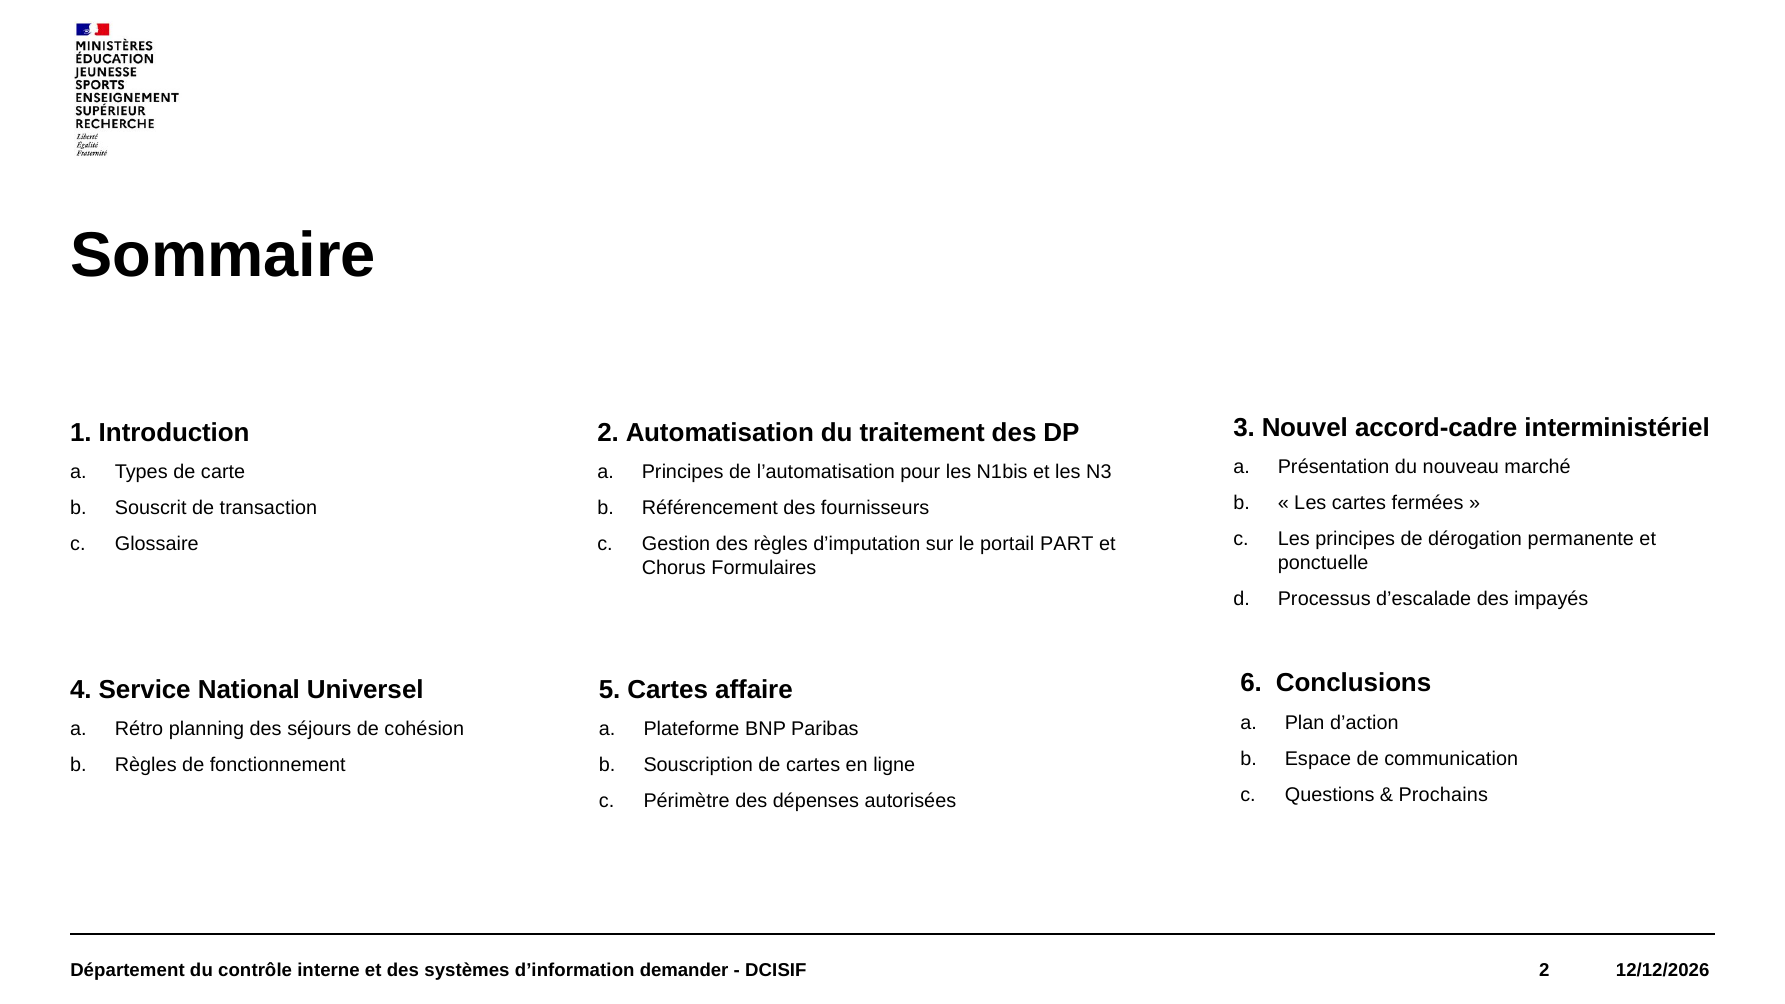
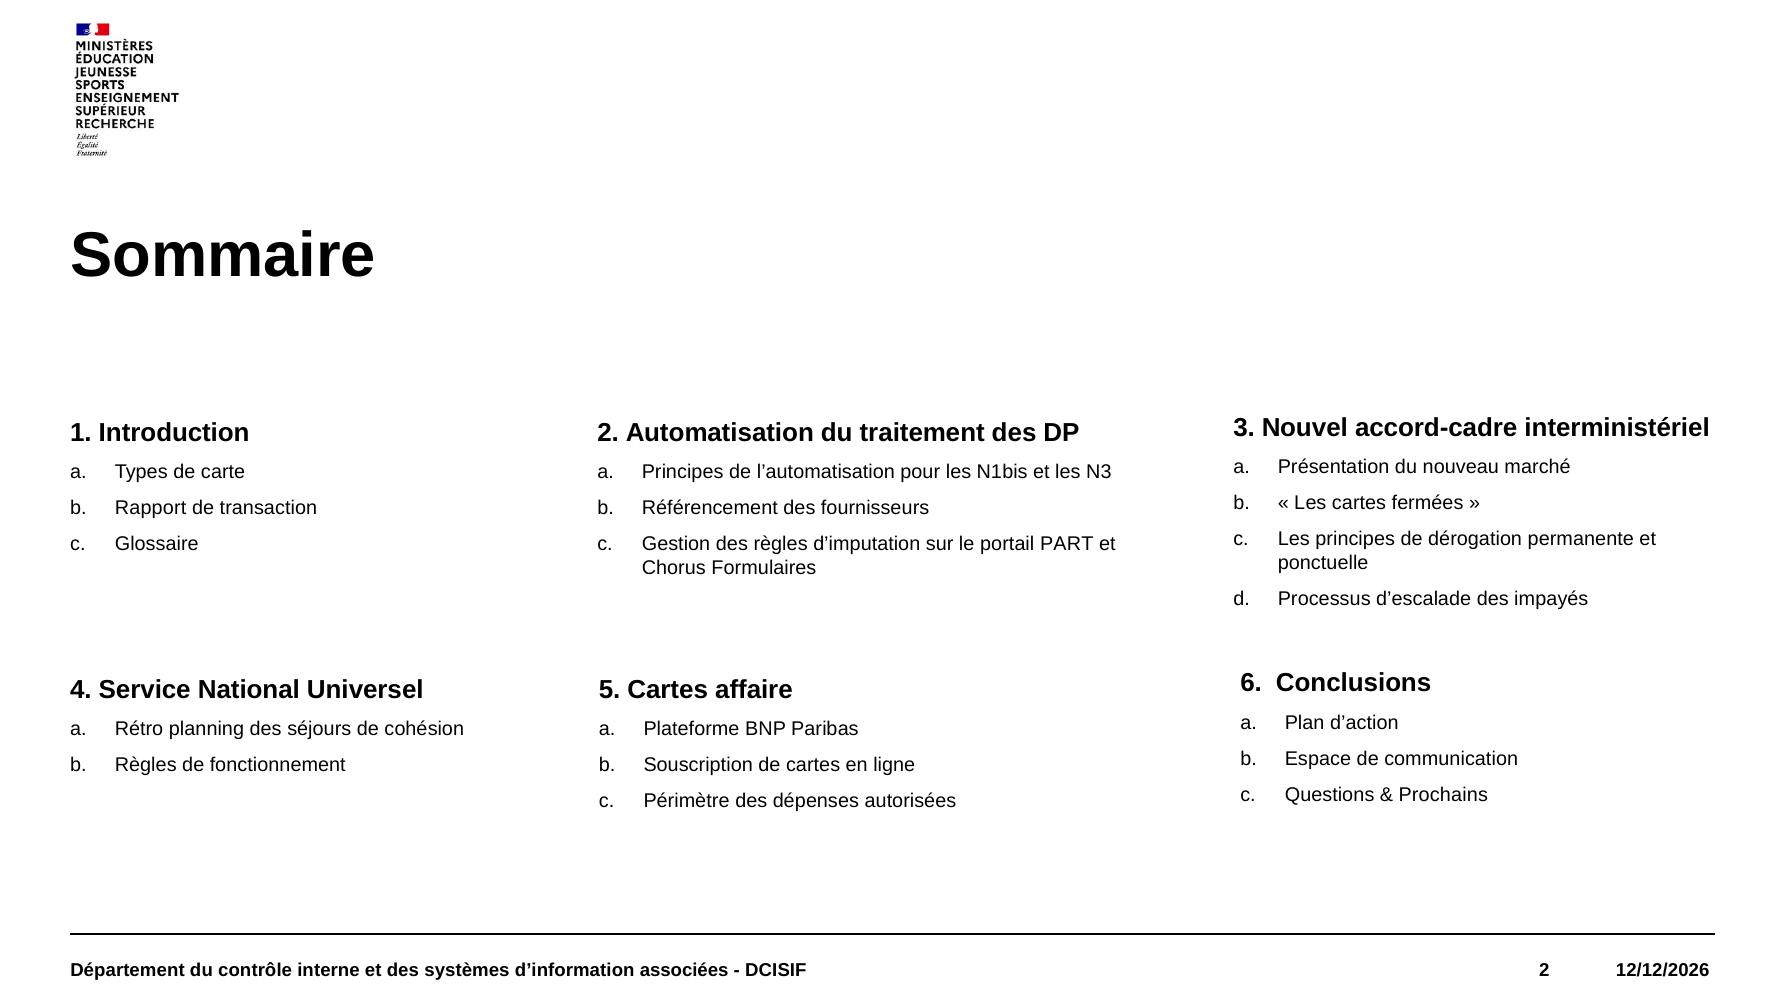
Souscrit: Souscrit -> Rapport
demander: demander -> associées
